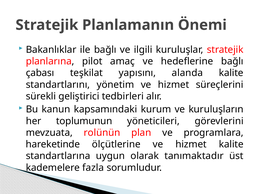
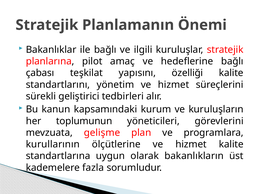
alanda: alanda -> özelliği
rolünün: rolünün -> gelişme
hareketinde: hareketinde -> kurullarının
tanımaktadır: tanımaktadır -> bakanlıkların
